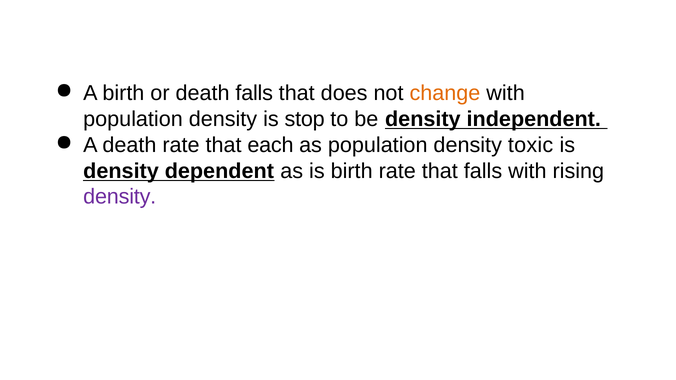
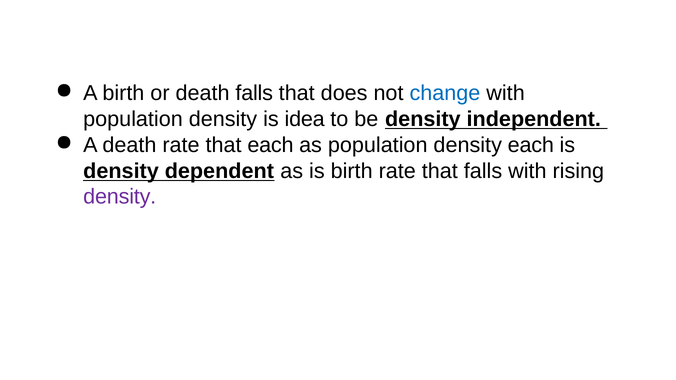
change colour: orange -> blue
stop: stop -> idea
density toxic: toxic -> each
